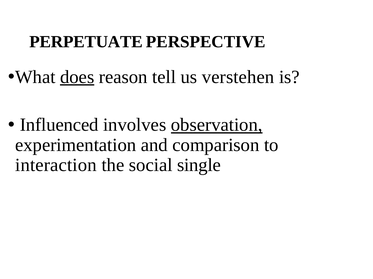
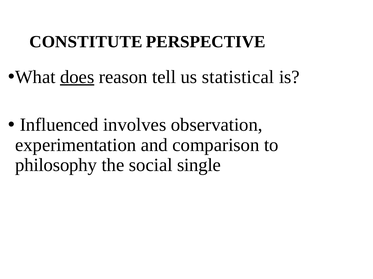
PERPETUATE: PERPETUATE -> CONSTITUTE
verstehen: verstehen -> statistical
observation underline: present -> none
interaction: interaction -> philosophy
